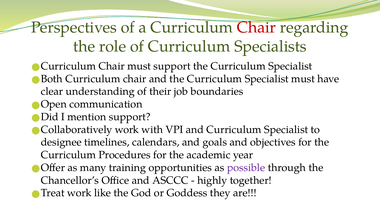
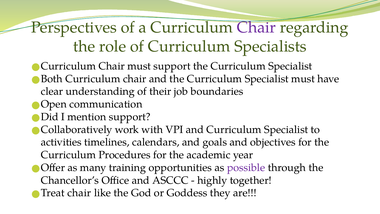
Chair at (256, 27) colour: red -> purple
designee: designee -> activities
Treat work: work -> chair
